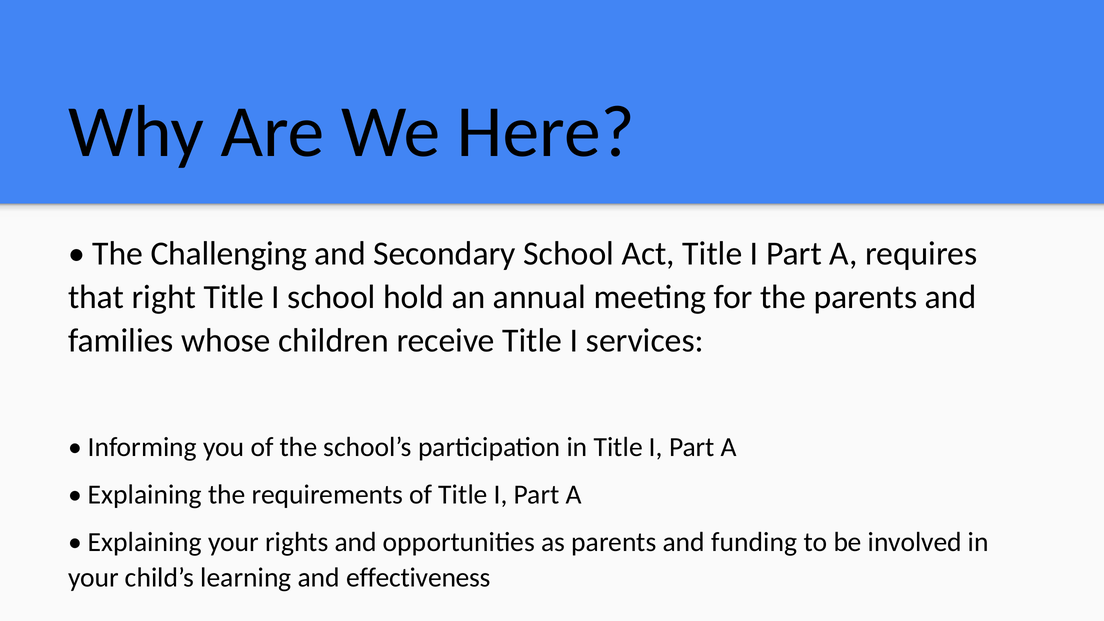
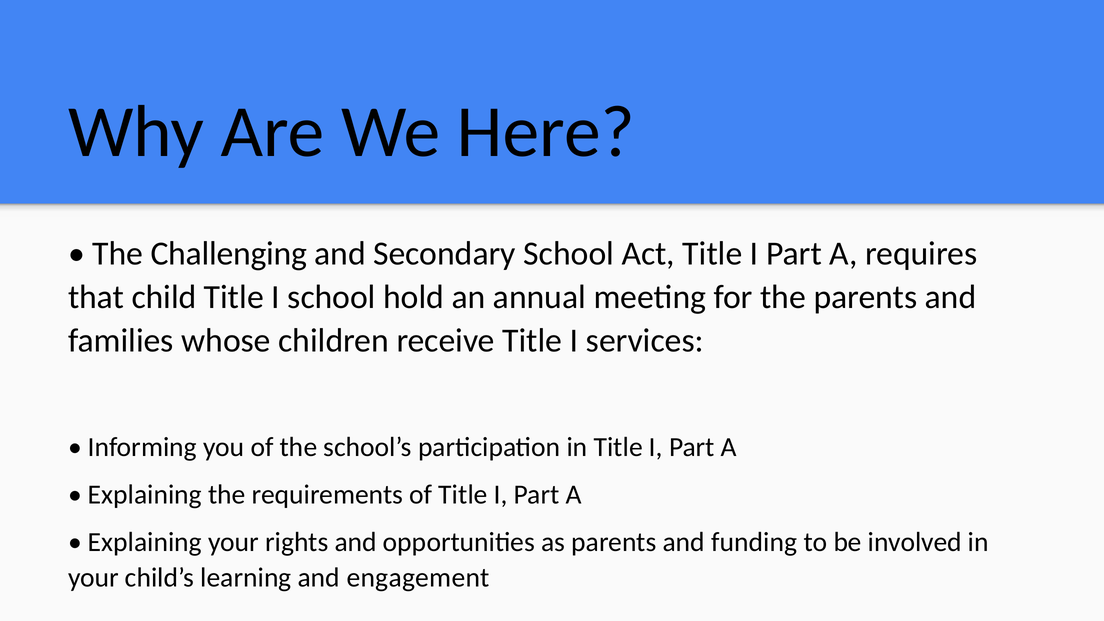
right: right -> child
effectiveness: effectiveness -> engagement
